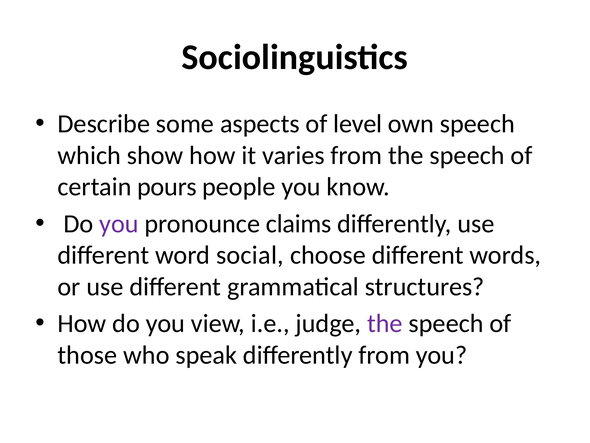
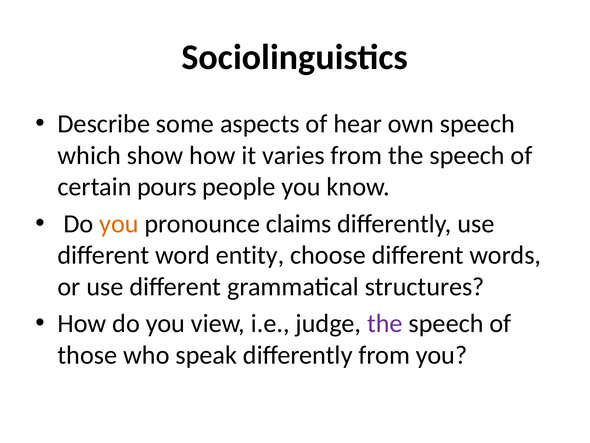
level: level -> hear
you at (119, 224) colour: purple -> orange
social: social -> entity
